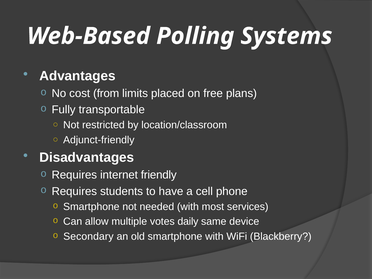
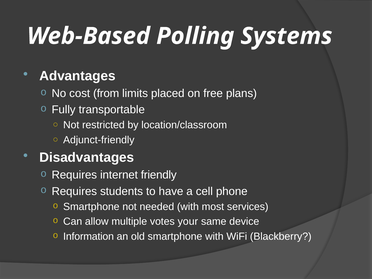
daily: daily -> your
Secondary: Secondary -> Information
